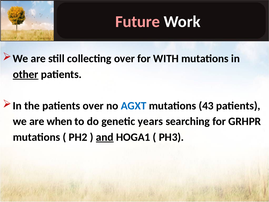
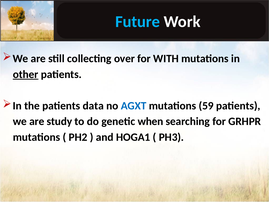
Future colour: pink -> light blue
patients over: over -> data
43: 43 -> 59
when: when -> study
years: years -> when
and underline: present -> none
